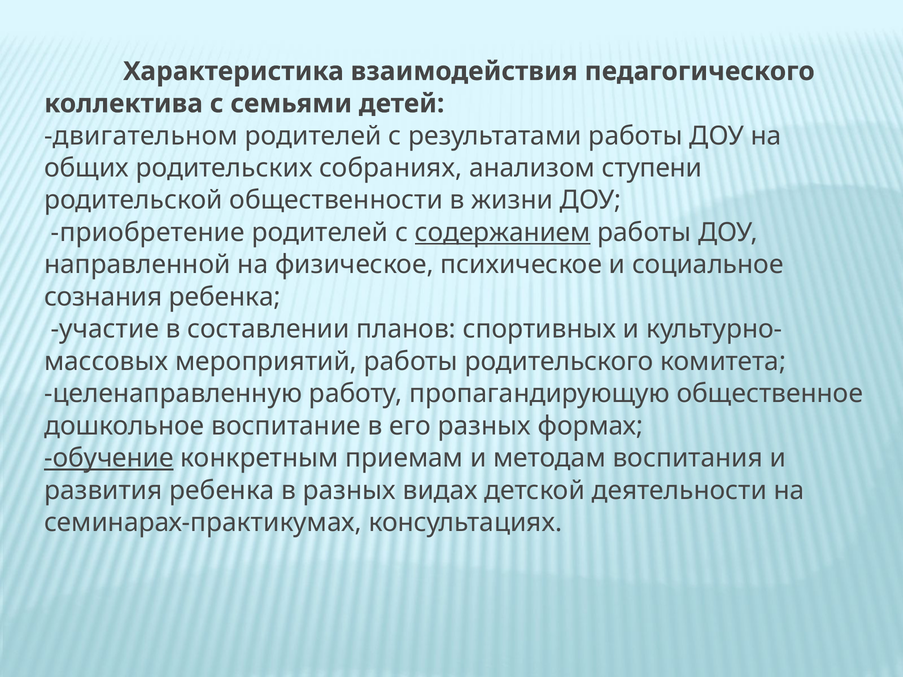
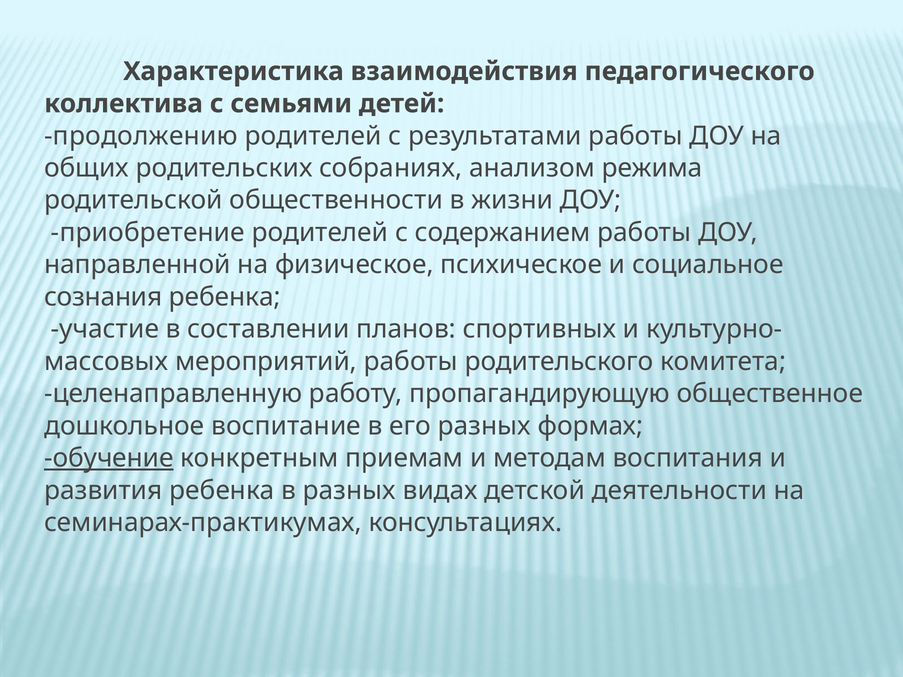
двигательном: двигательном -> продолжению
ступени: ступени -> режима
содержанием underline: present -> none
